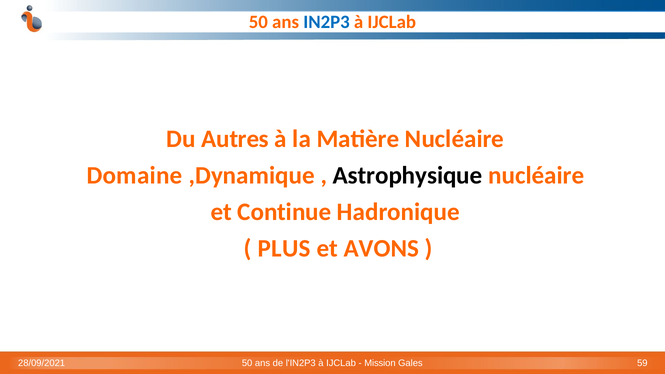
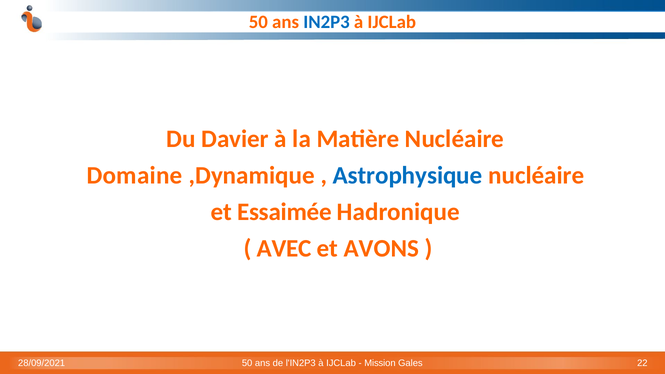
Autres: Autres -> Davier
Astrophysique colour: black -> blue
Continue: Continue -> Essaimée
PLUS: PLUS -> AVEC
59: 59 -> 22
